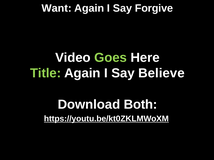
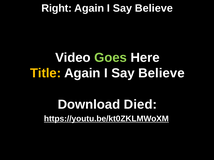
Want: Want -> Right
Forgive at (154, 8): Forgive -> Believe
Title colour: light green -> yellow
Both: Both -> Died
